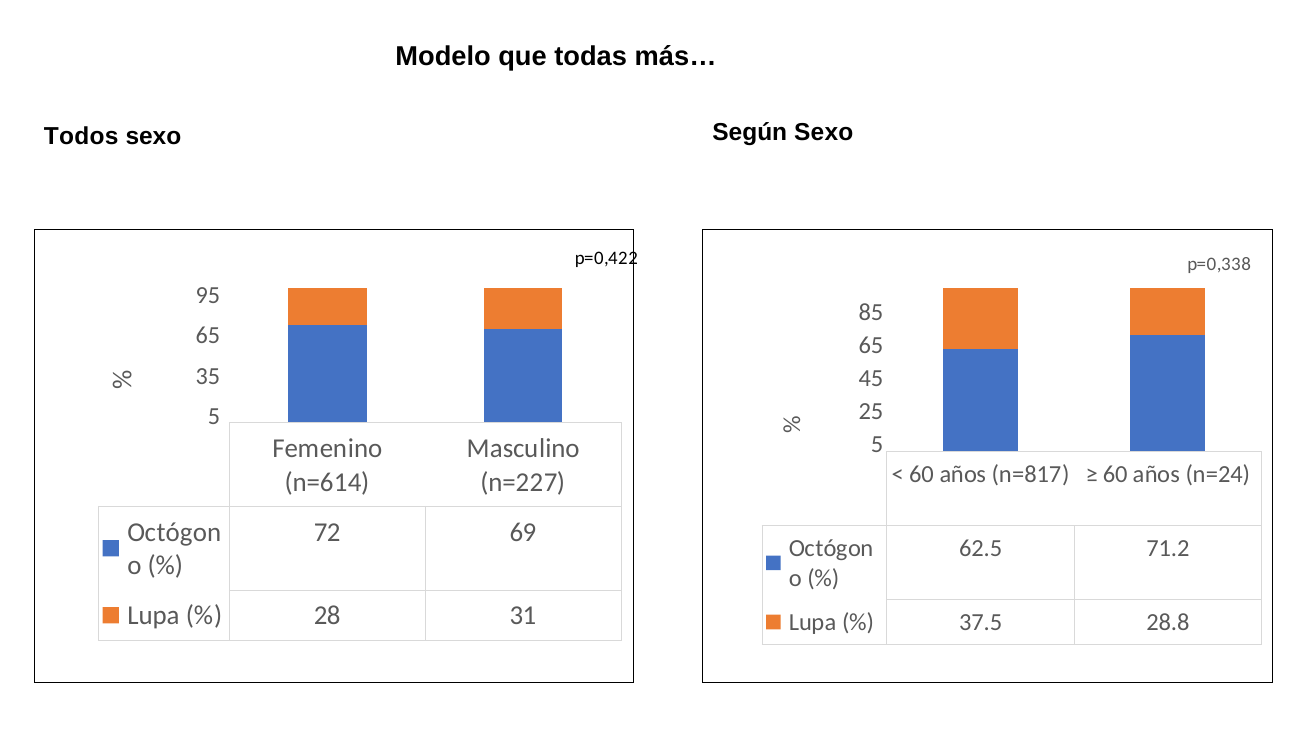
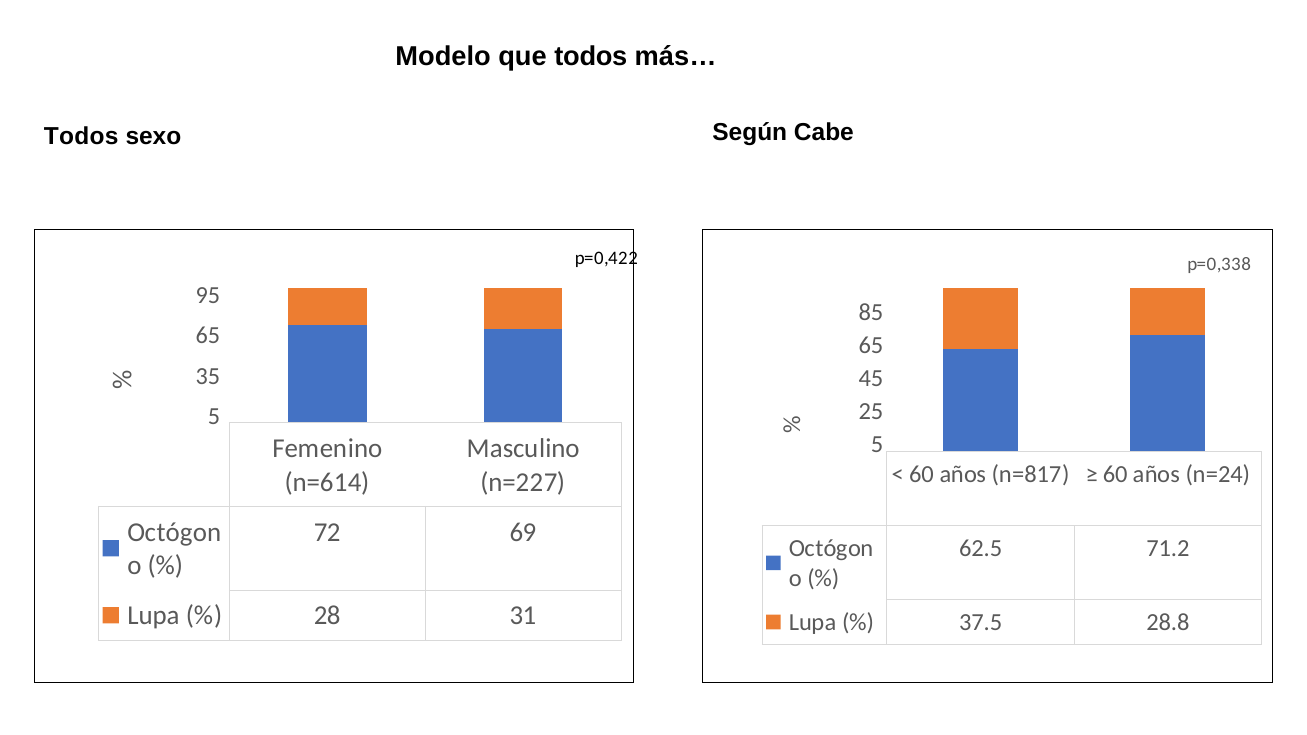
que todas: todas -> todos
Según Sexo: Sexo -> Cabe
